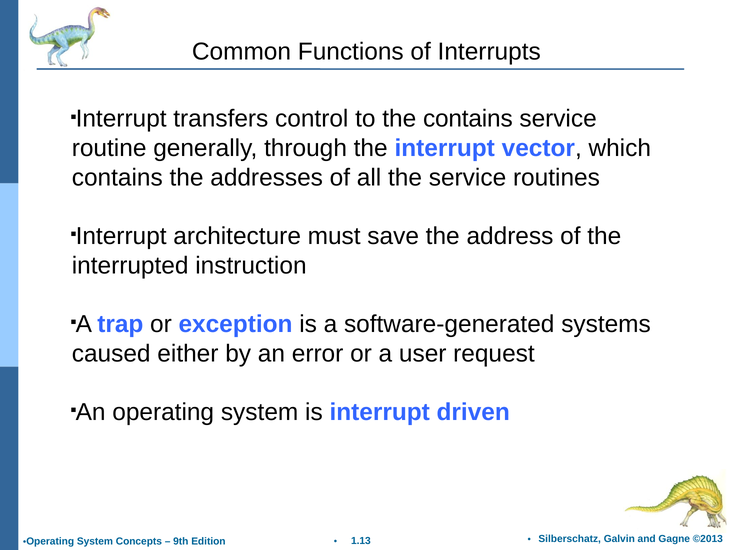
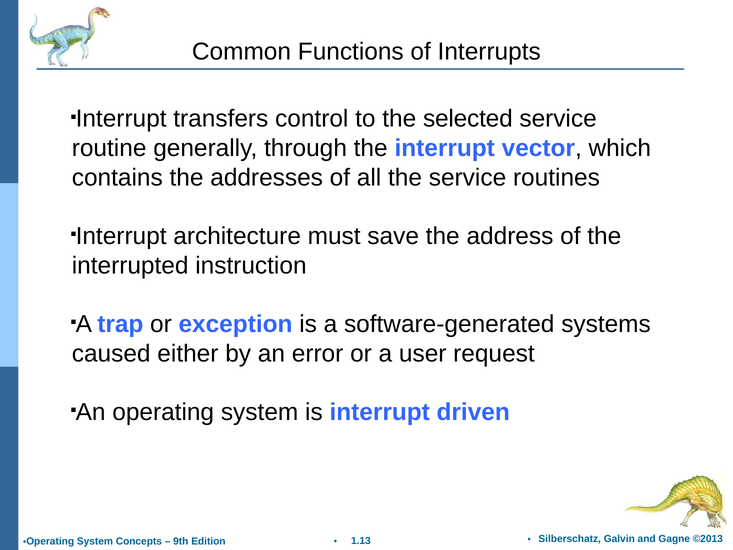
the contains: contains -> selected
